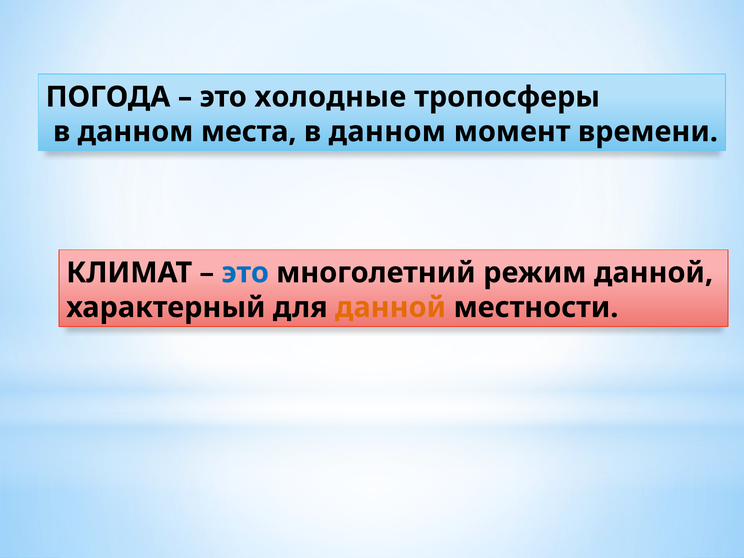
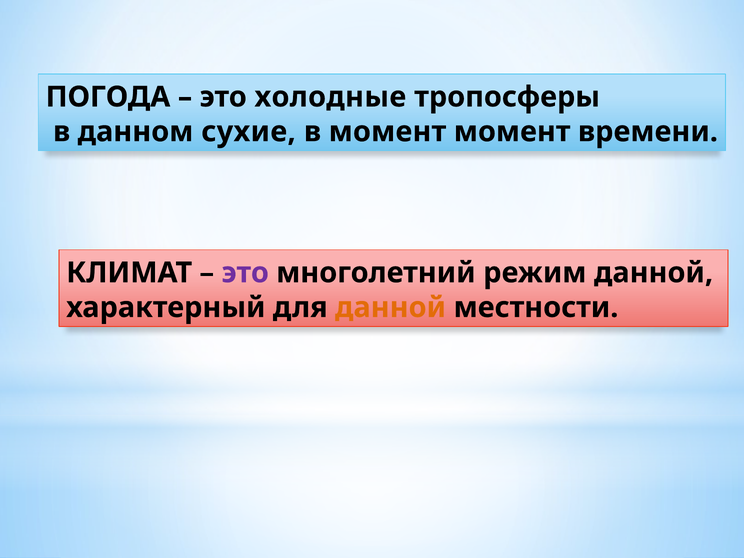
места: места -> сухие
данном at (387, 132): данном -> момент
это at (245, 273) colour: blue -> purple
